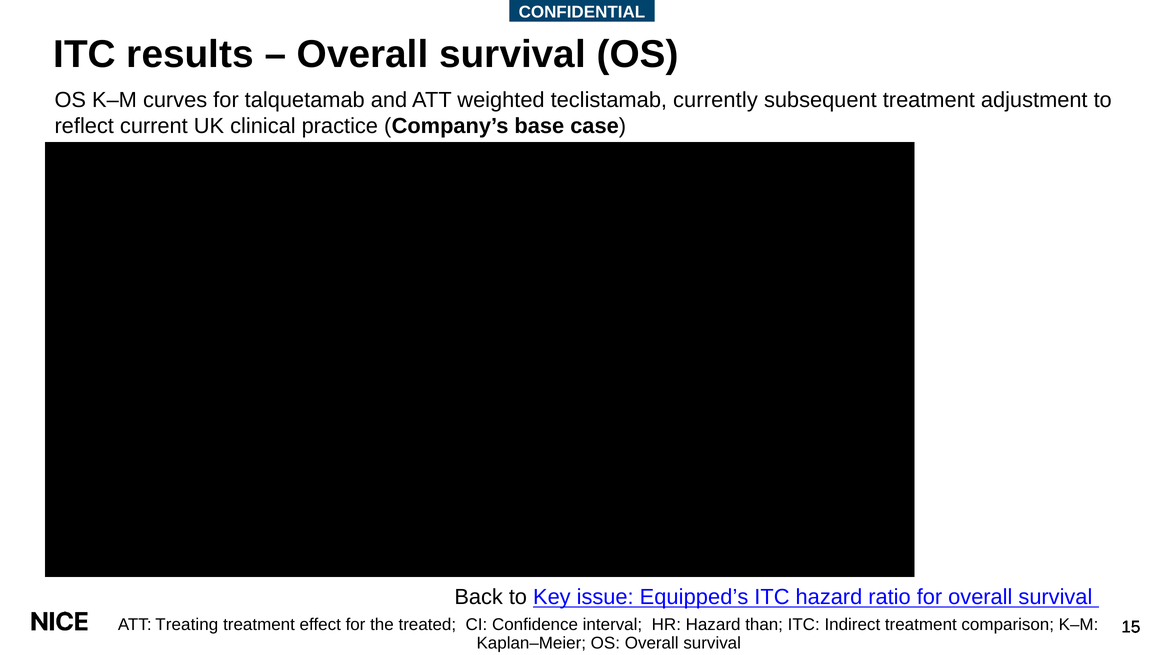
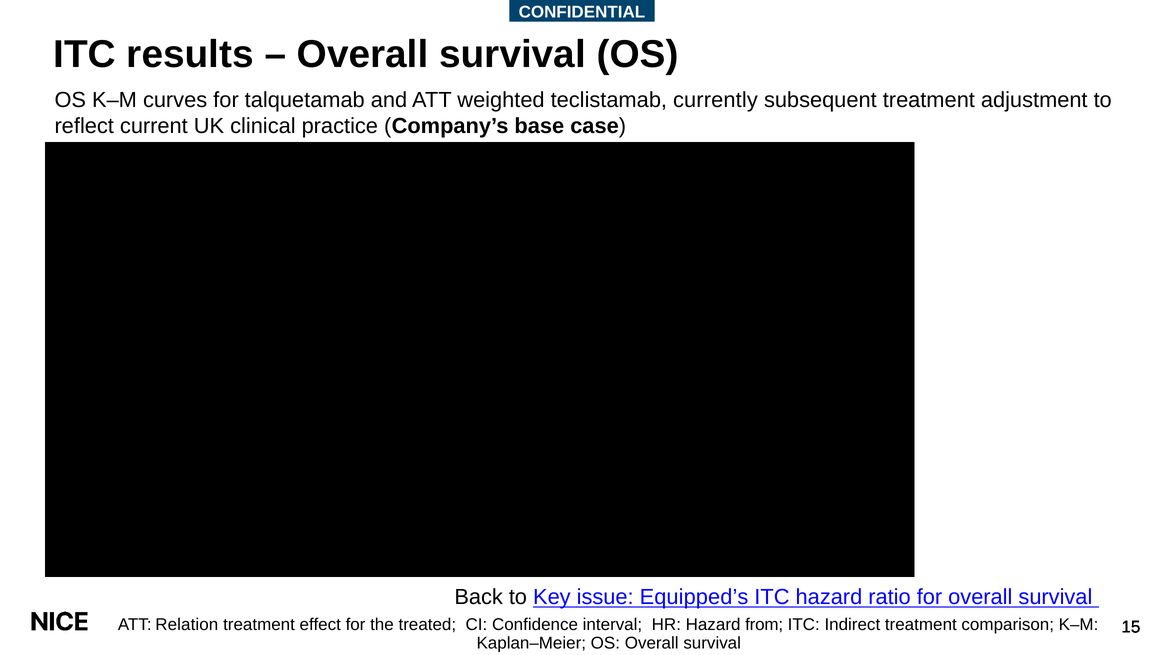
Treating: Treating -> Relation
than: than -> from
